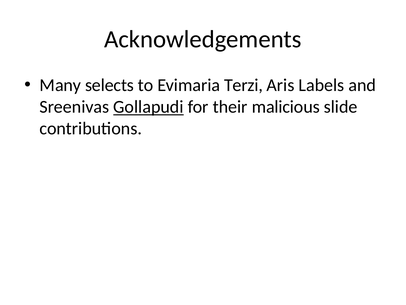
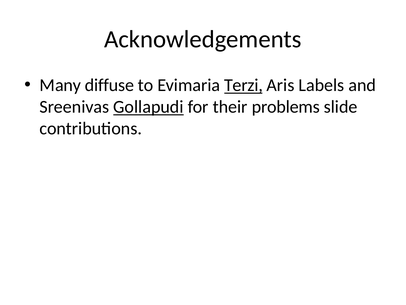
selects: selects -> diffuse
Terzi underline: none -> present
malicious: malicious -> problems
